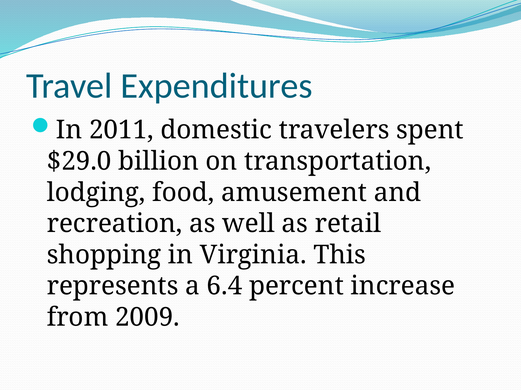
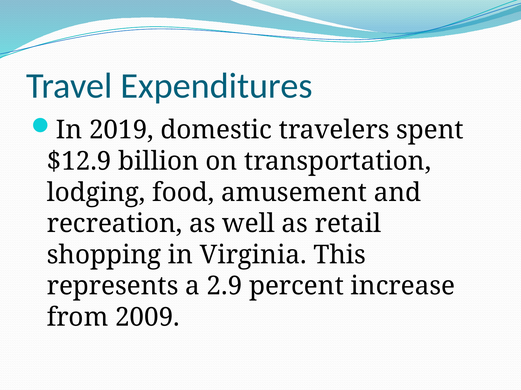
2011: 2011 -> 2019
$29.0: $29.0 -> $12.9
6.4: 6.4 -> 2.9
